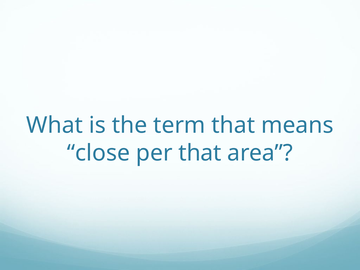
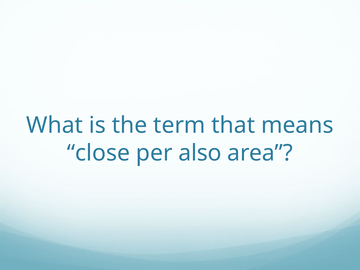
per that: that -> also
